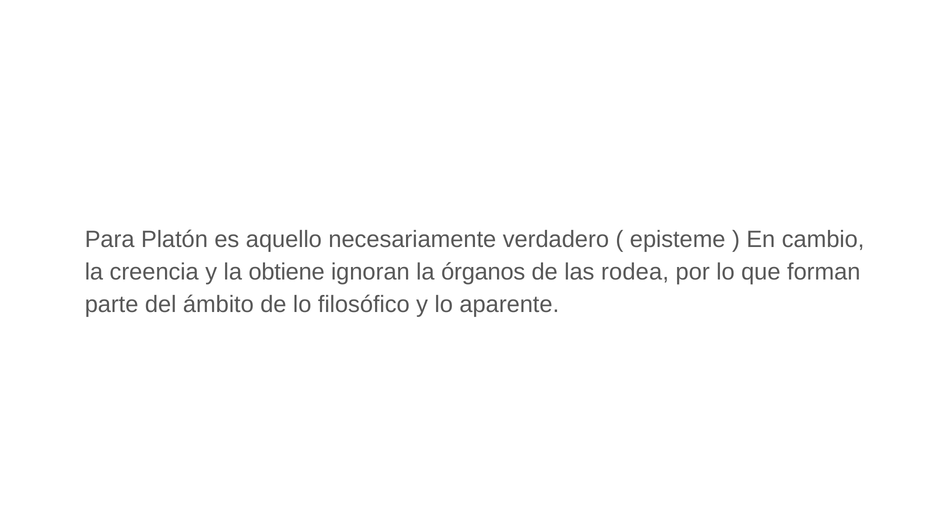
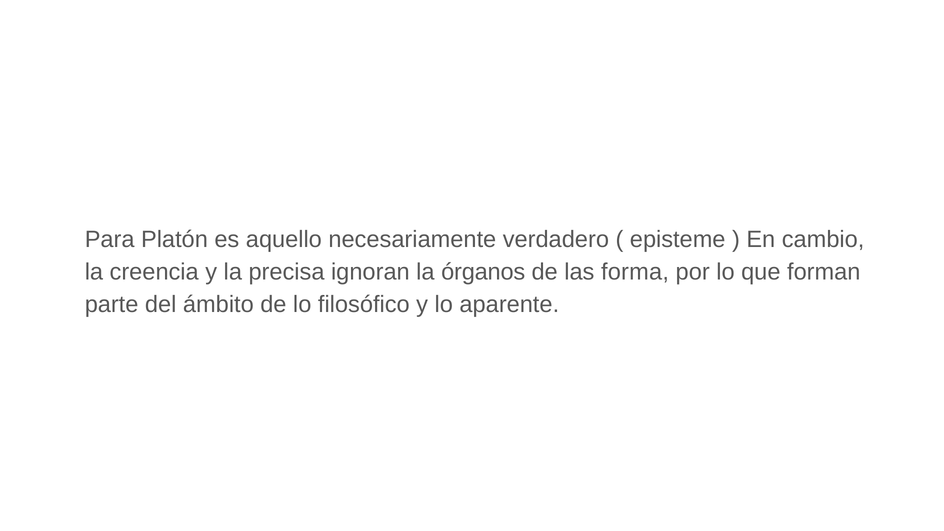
obtiene: obtiene -> precisa
rodea: rodea -> forma
